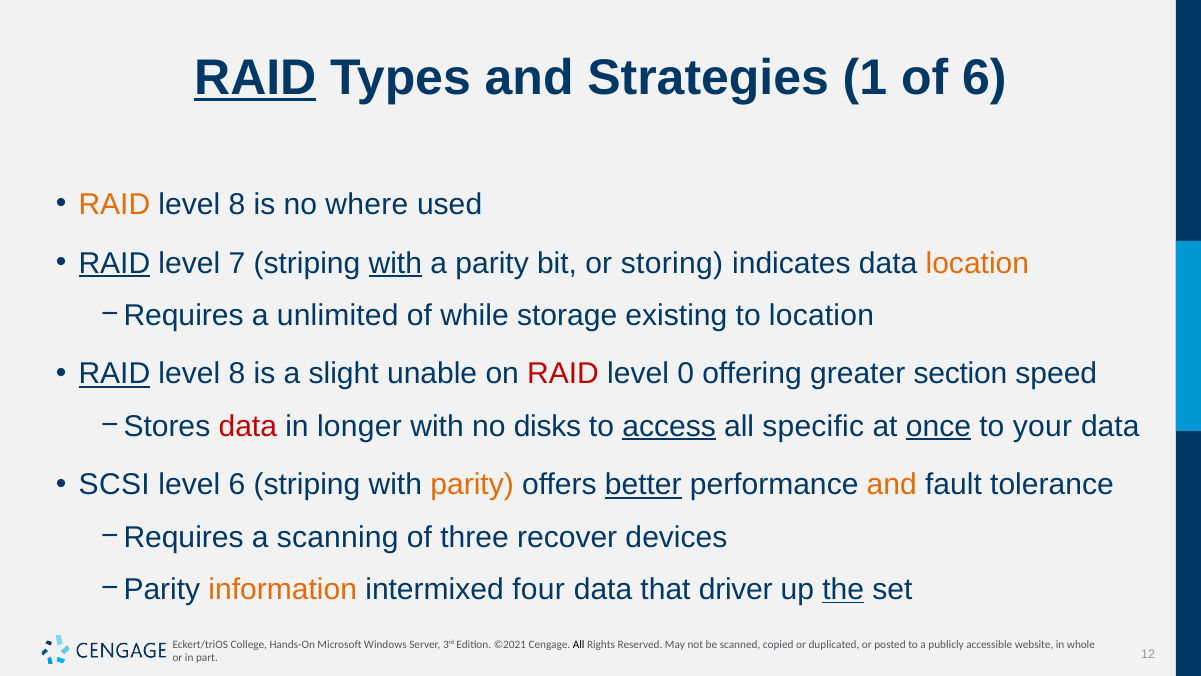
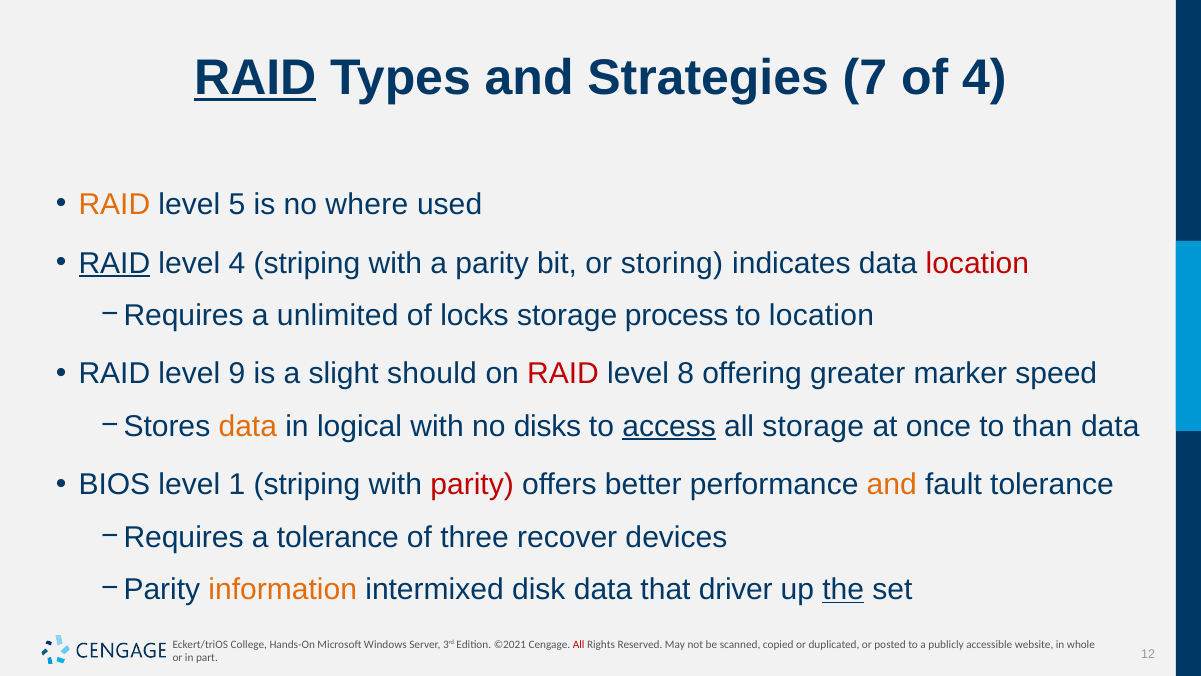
1: 1 -> 7
of 6: 6 -> 4
8 at (237, 204): 8 -> 5
level 7: 7 -> 4
with at (395, 263) underline: present -> none
location at (977, 263) colour: orange -> red
while: while -> locks
existing: existing -> process
RAID at (114, 374) underline: present -> none
8 at (237, 374): 8 -> 9
unable: unable -> should
0: 0 -> 8
section: section -> marker
data at (248, 426) colour: red -> orange
longer: longer -> logical
all specific: specific -> storage
once underline: present -> none
your: your -> than
SCSI: SCSI -> BIOS
level 6: 6 -> 1
parity at (472, 485) colour: orange -> red
better underline: present -> none
a scanning: scanning -> tolerance
four: four -> disk
All at (579, 644) colour: black -> red
